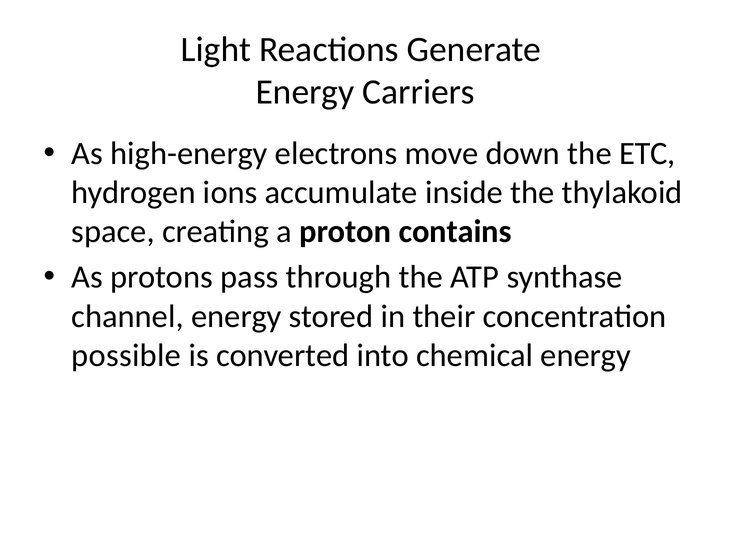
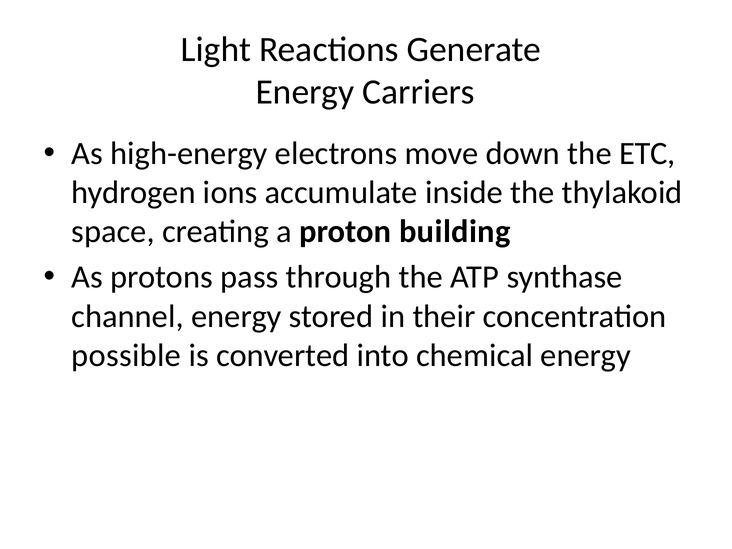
contains: contains -> building
